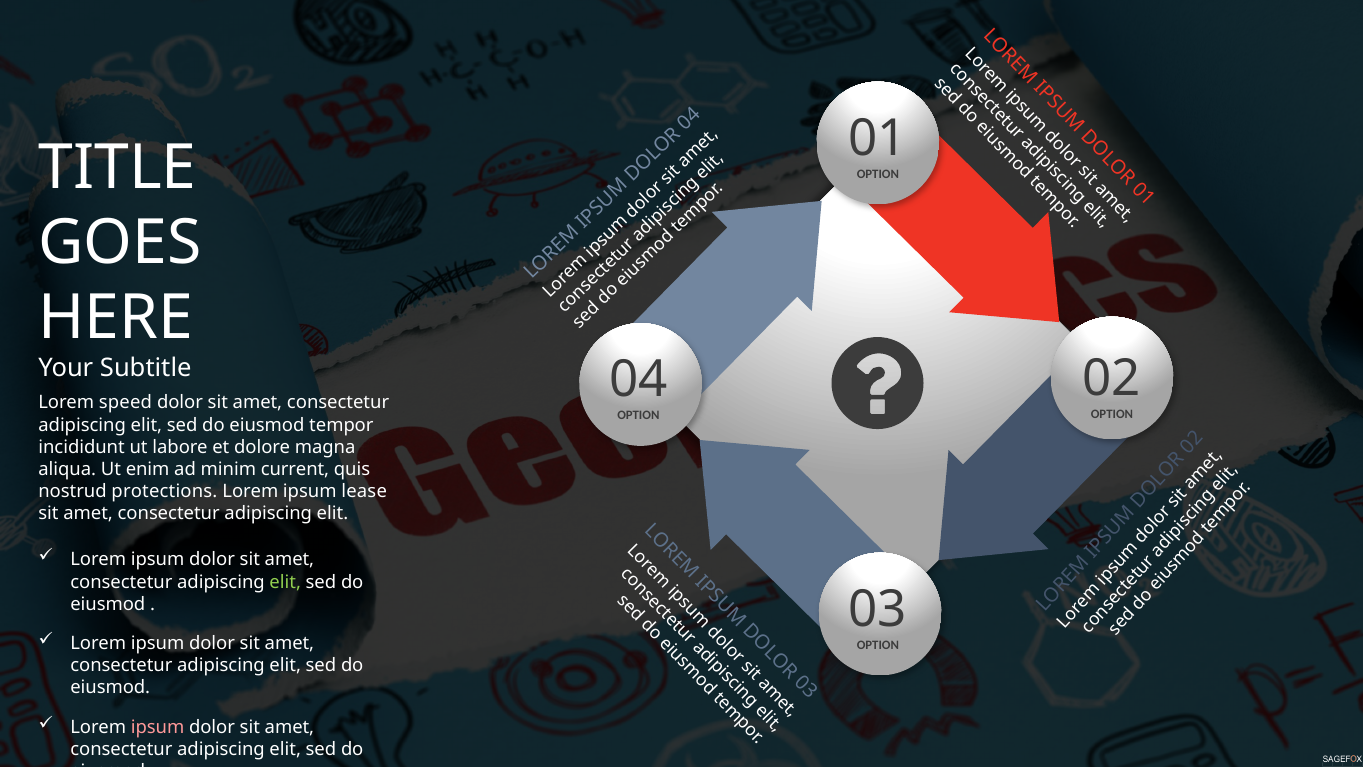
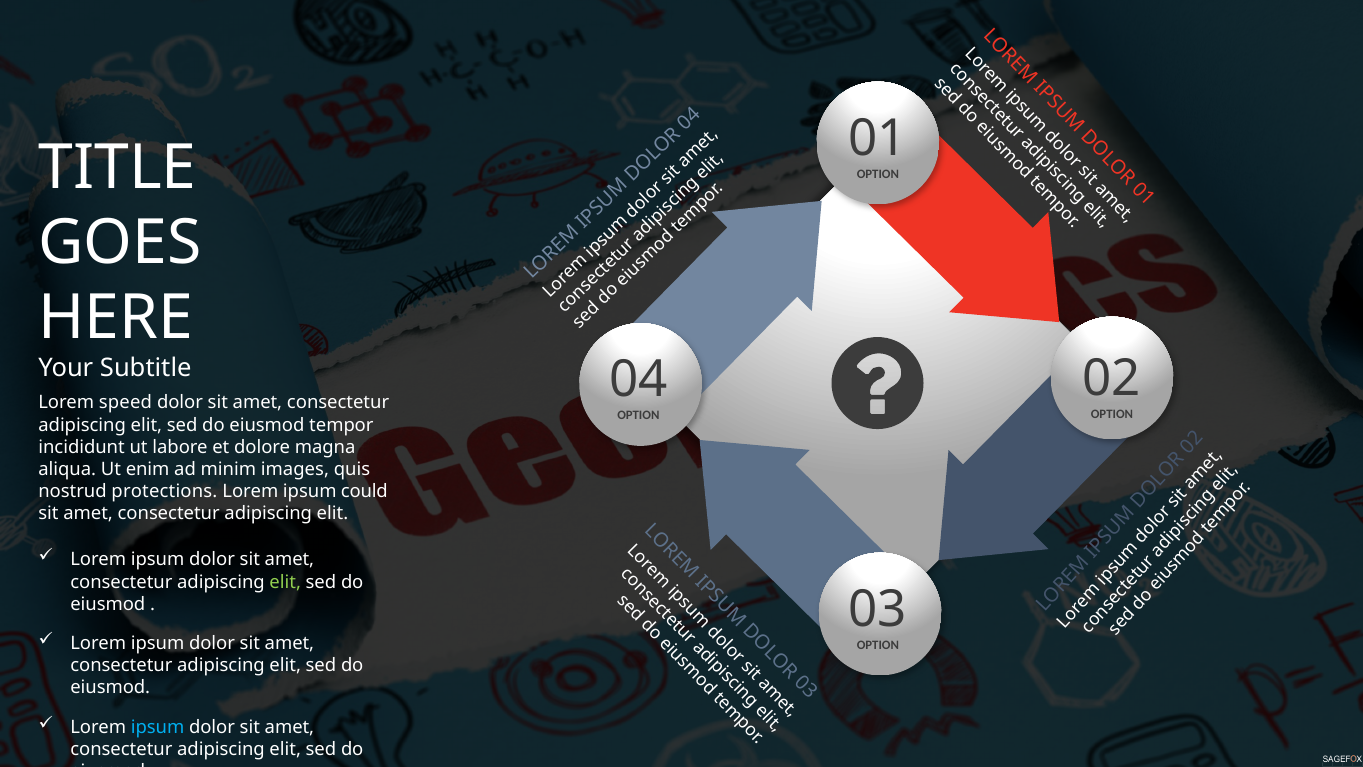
current: current -> images
lease: lease -> could
ipsum at (158, 727) colour: pink -> light blue
